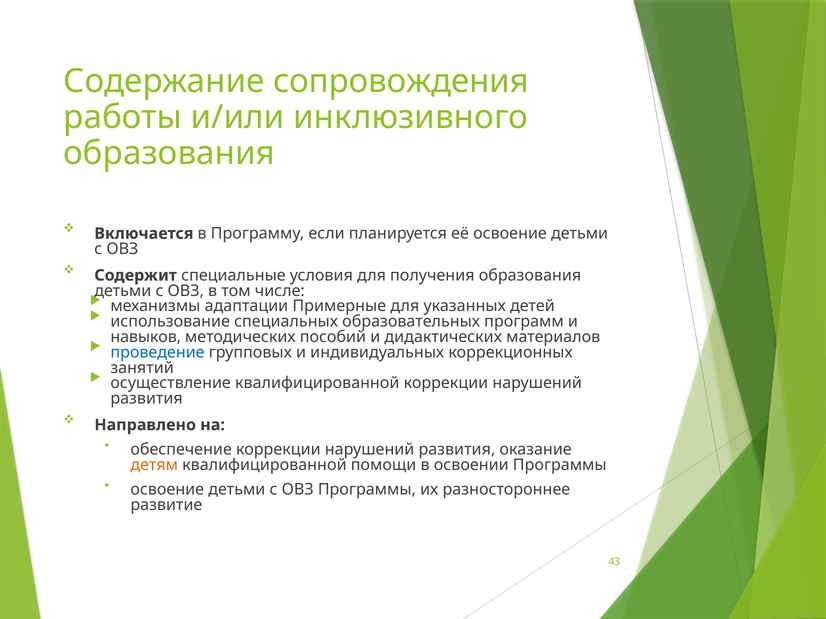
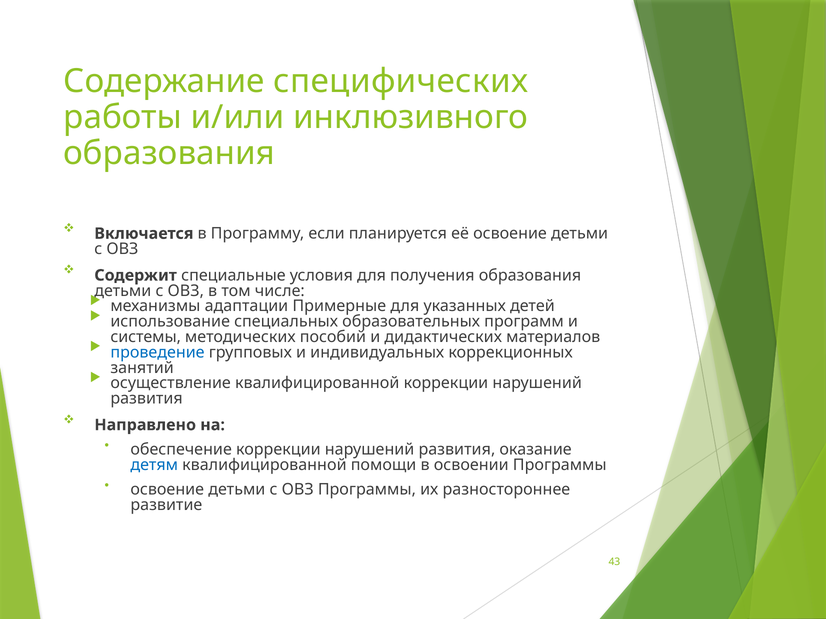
сопровождения: сопровождения -> специфических
навыков: навыков -> системы
детям colour: orange -> blue
